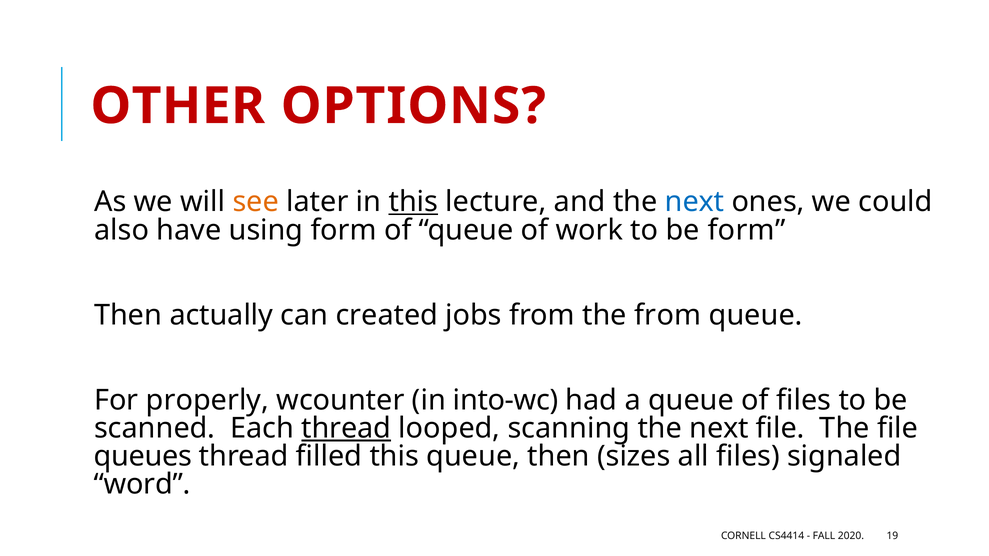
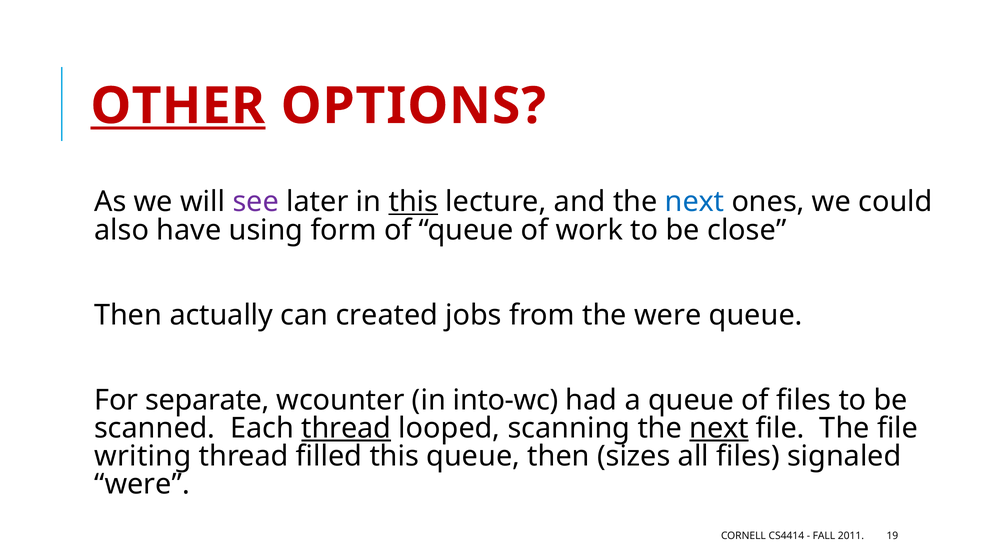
OTHER underline: none -> present
see colour: orange -> purple
be form: form -> close
the from: from -> were
properly: properly -> separate
next at (719, 428) underline: none -> present
queues: queues -> writing
word at (142, 485): word -> were
2020: 2020 -> 2011
